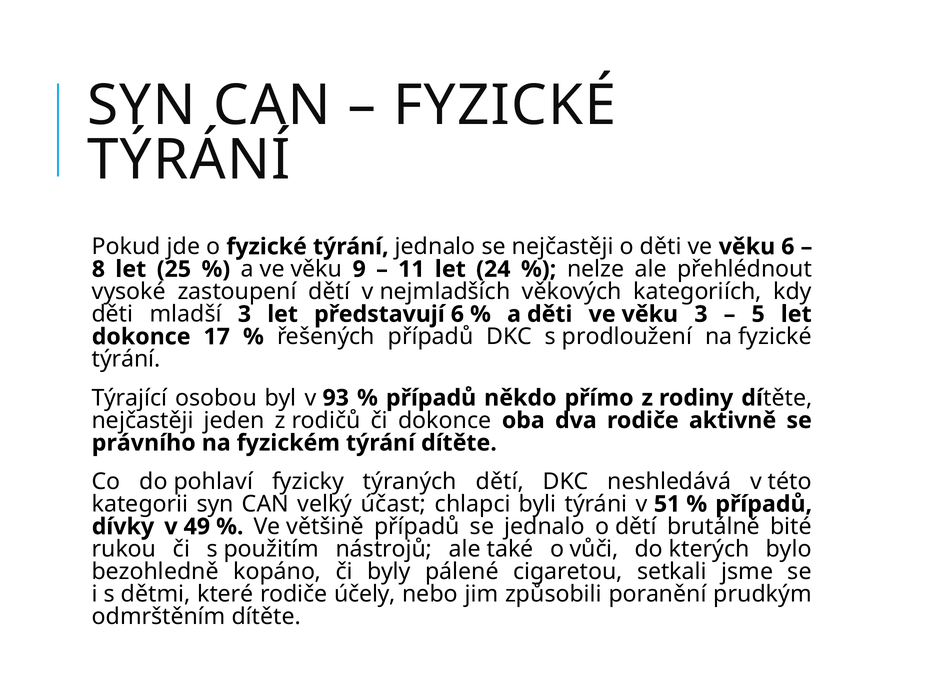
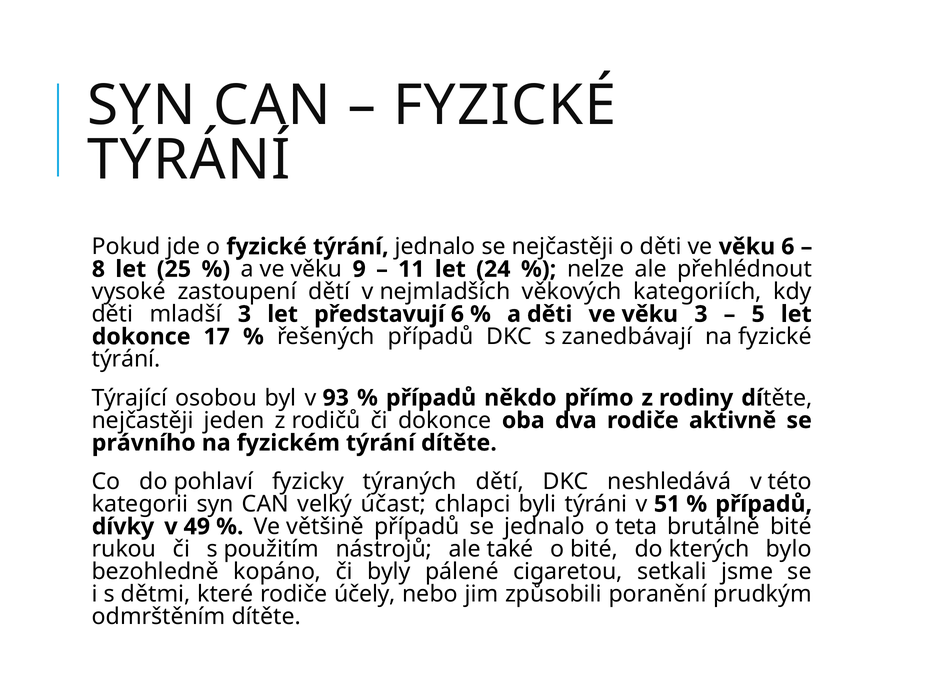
prodloužení: prodloužení -> zanedbávají
o dětí: dětí -> teta
o vůči: vůči -> bité
